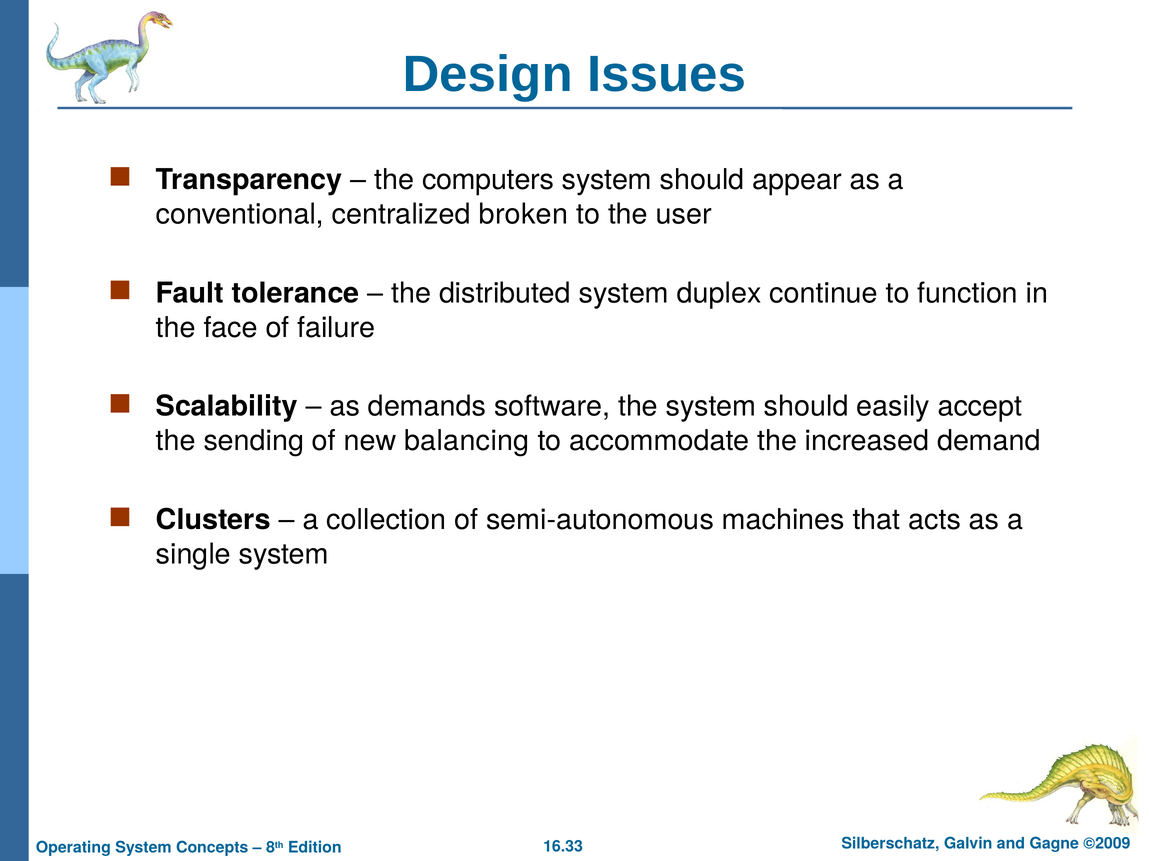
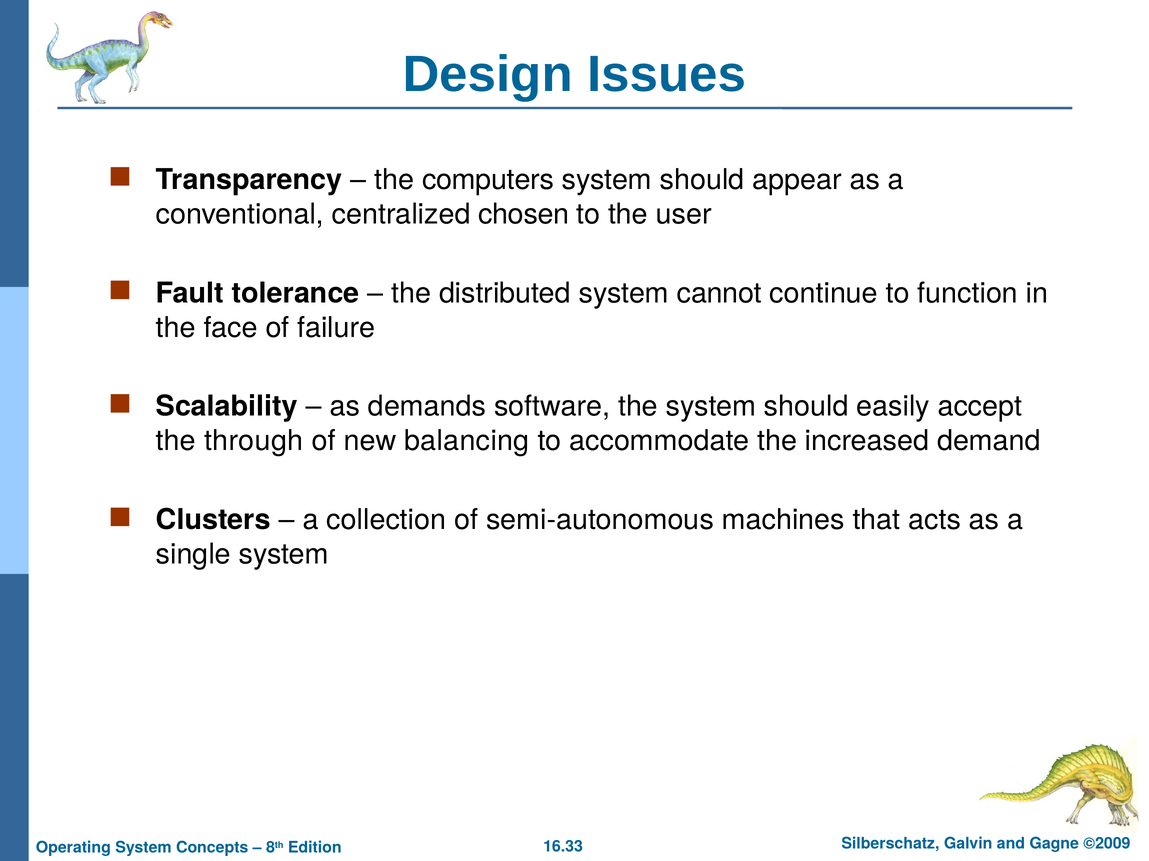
broken: broken -> chosen
duplex: duplex -> cannot
sending: sending -> through
